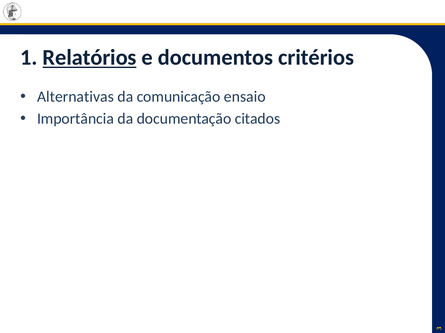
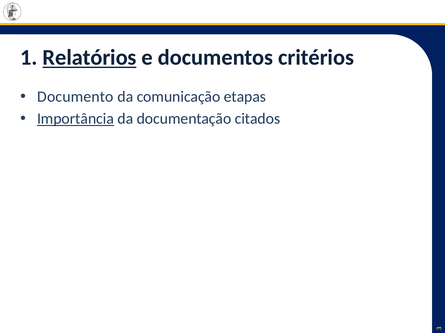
Alternativas: Alternativas -> Documento
ensaio: ensaio -> etapas
Importância underline: none -> present
